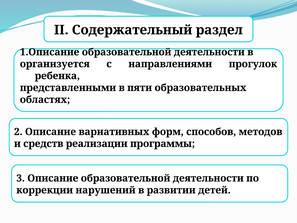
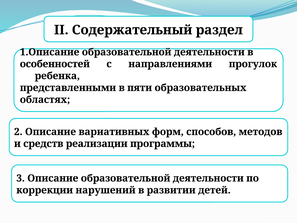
организуется: организуется -> особенностей
